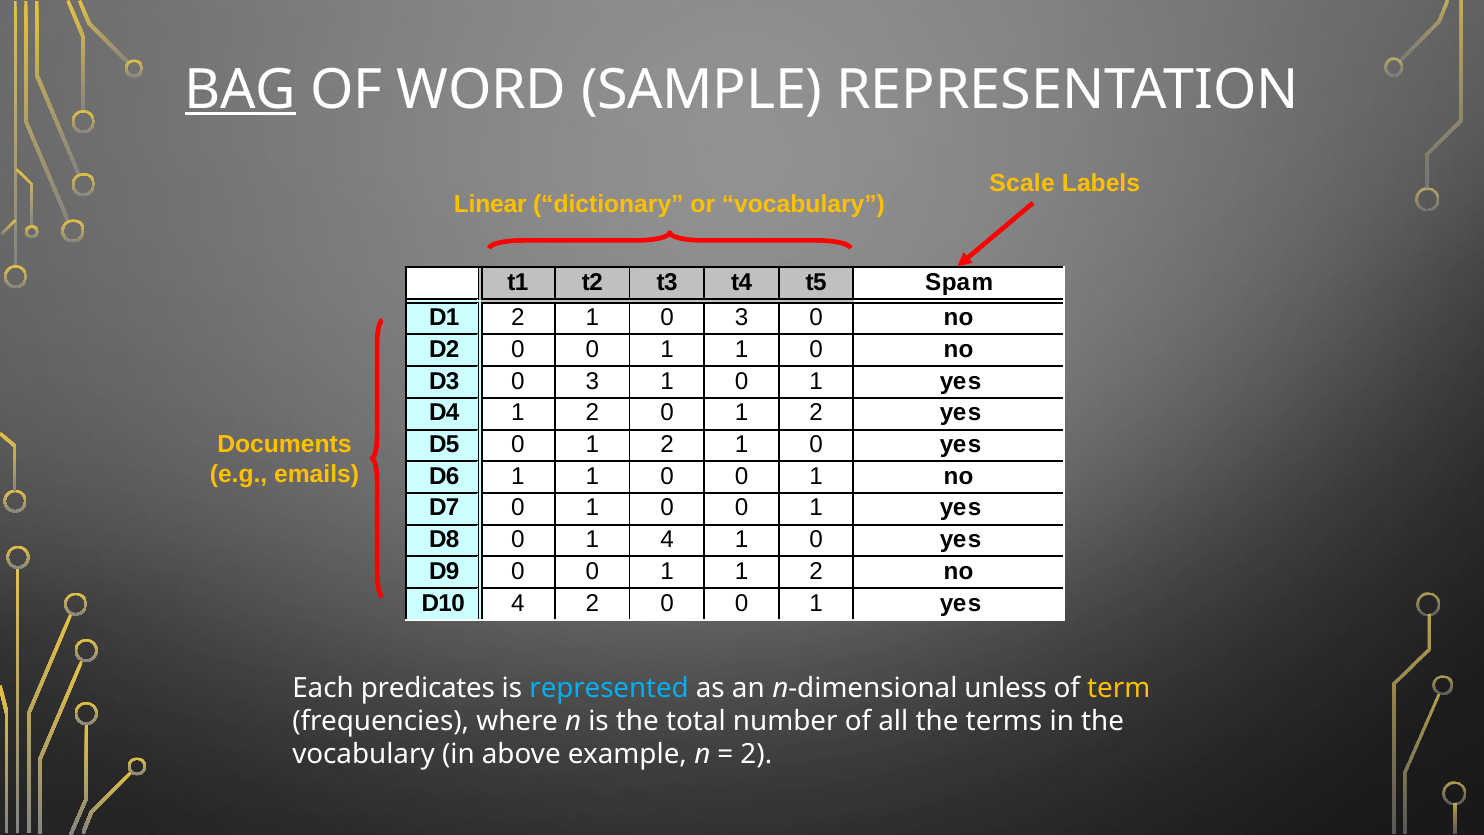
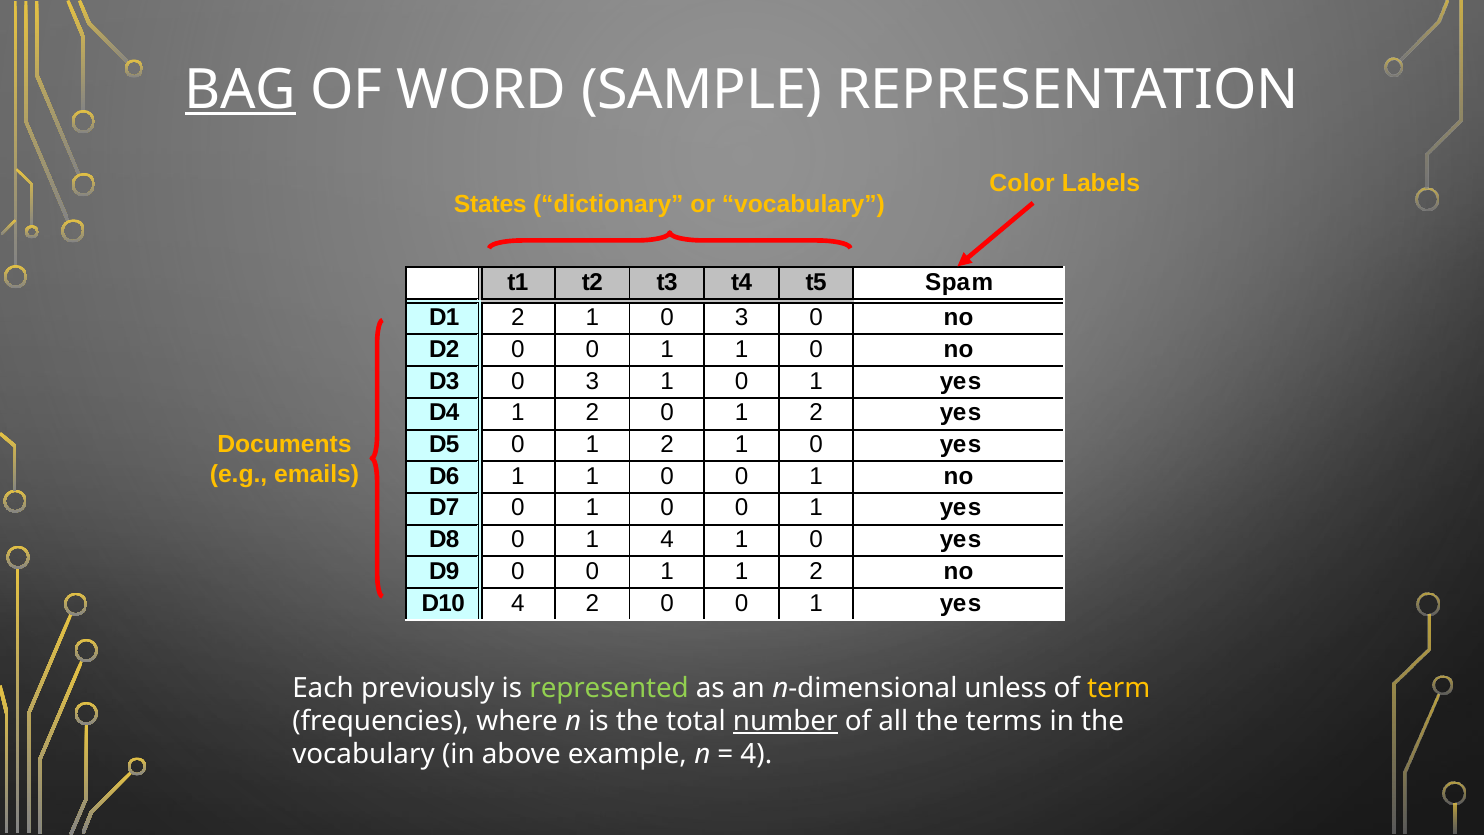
Scale: Scale -> Color
Linear: Linear -> States
predicates: predicates -> previously
represented colour: light blue -> light green
number underline: none -> present
2 at (756, 755): 2 -> 4
